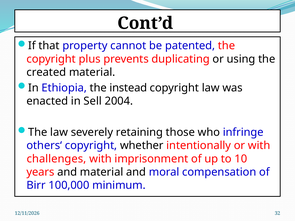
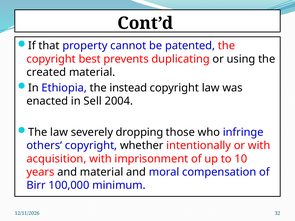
plus: plus -> best
retaining: retaining -> dropping
challenges: challenges -> acquisition
